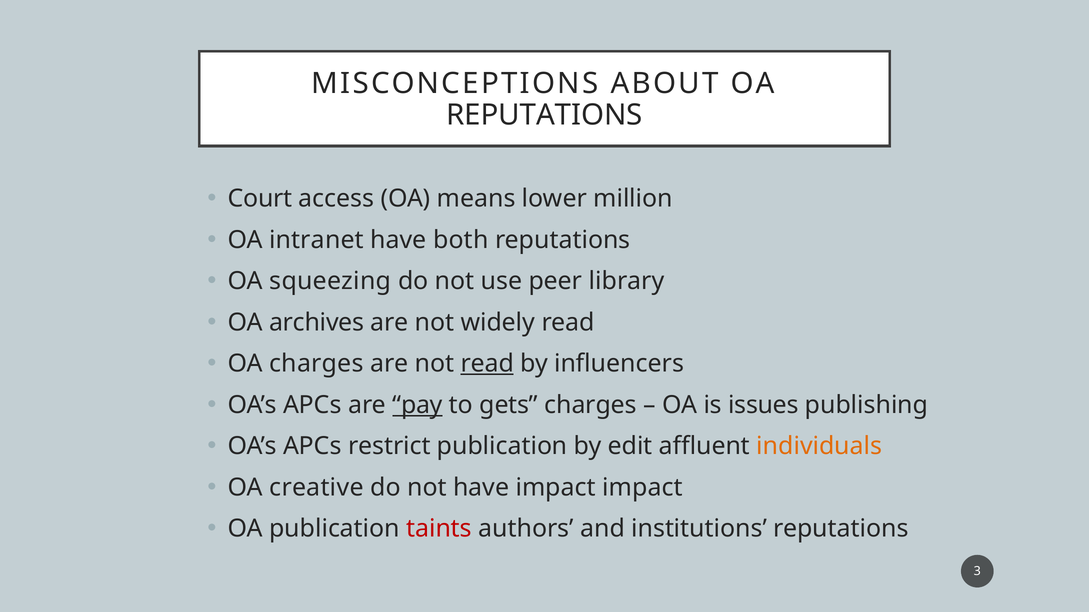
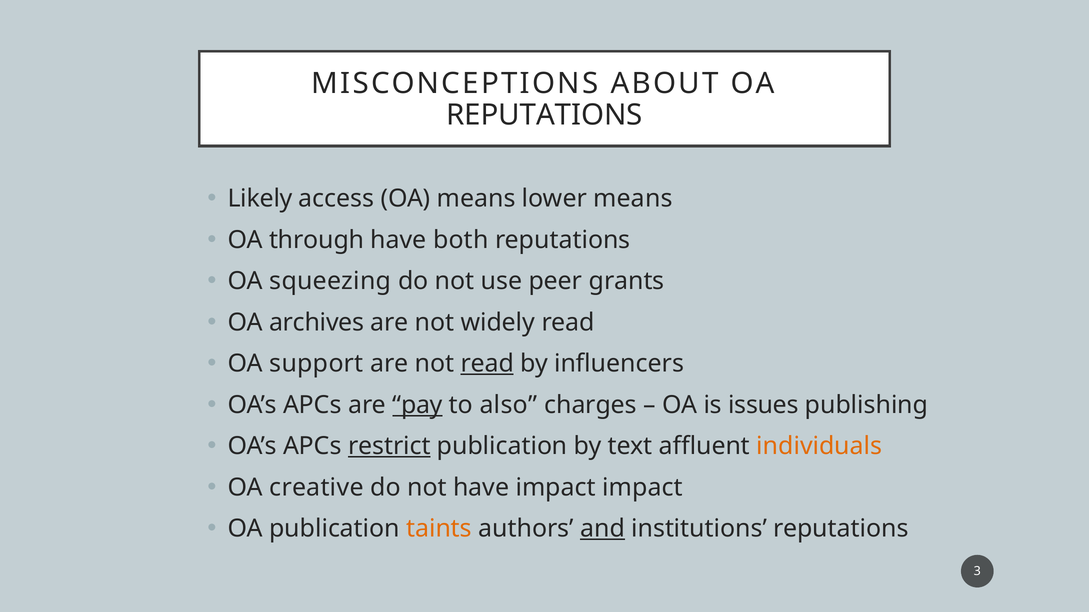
Court: Court -> Likely
lower million: million -> means
intranet: intranet -> through
library: library -> grants
OA charges: charges -> support
gets: gets -> also
restrict underline: none -> present
edit: edit -> text
taints colour: red -> orange
and underline: none -> present
